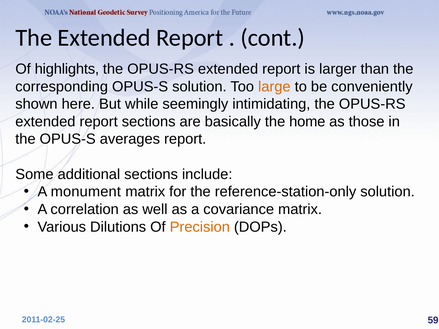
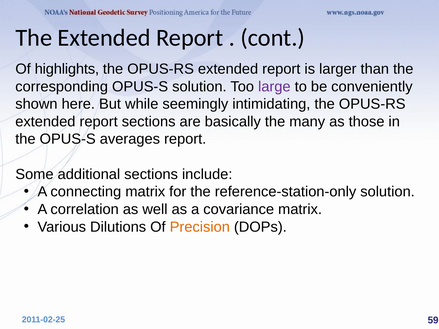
large colour: orange -> purple
home: home -> many
monument: monument -> connecting
